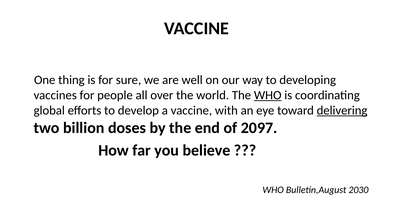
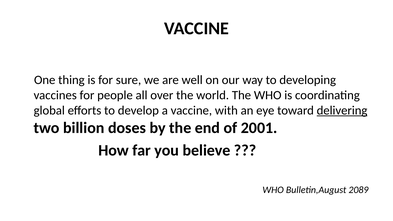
WHO at (268, 95) underline: present -> none
2097: 2097 -> 2001
2030: 2030 -> 2089
